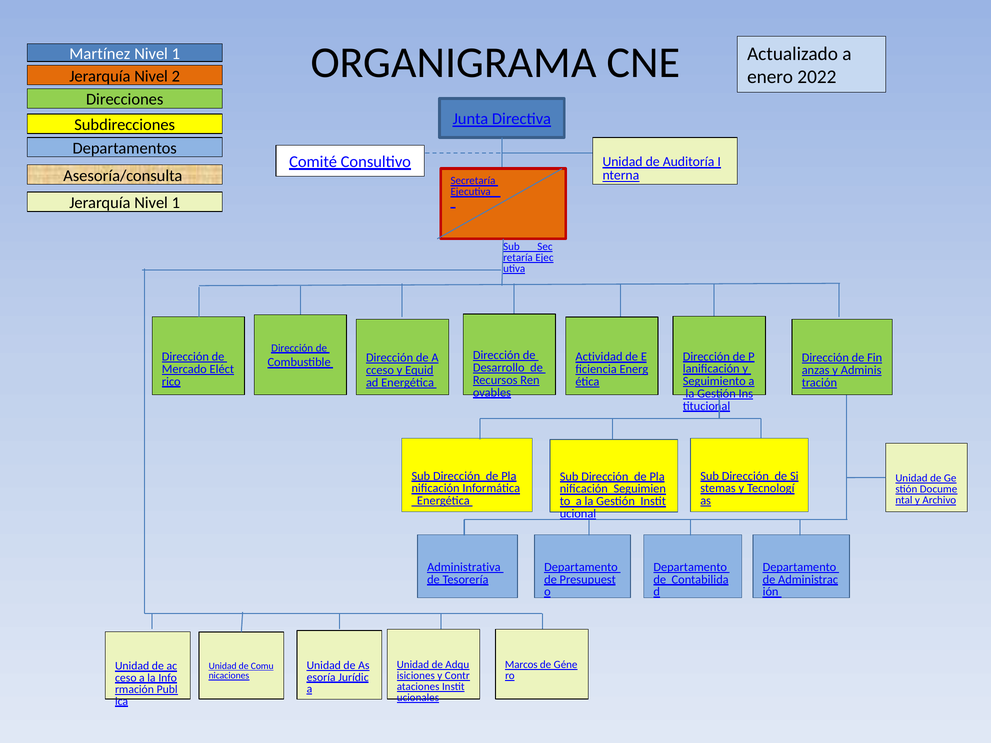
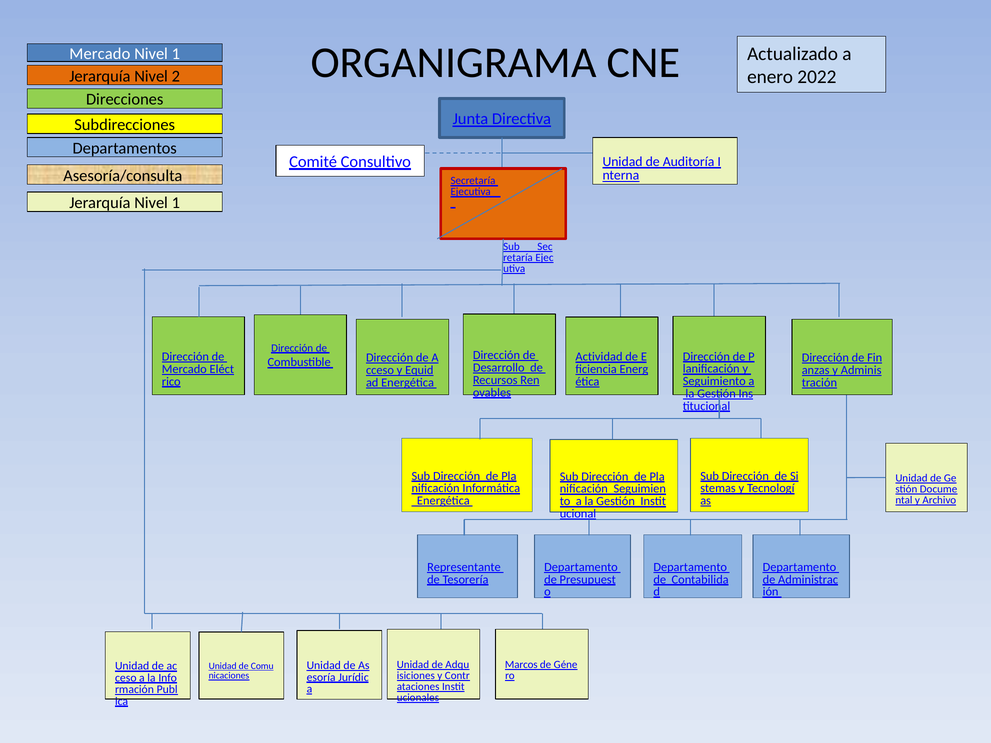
Martínez at (100, 54): Martínez -> Mercado
Administrativa: Administrativa -> Representante
